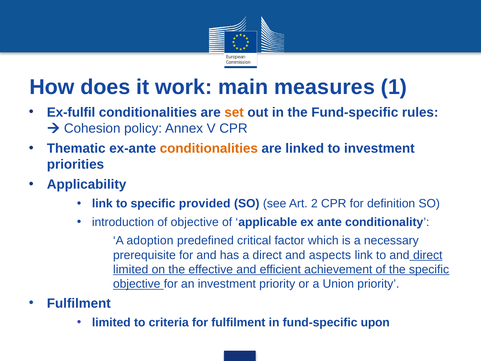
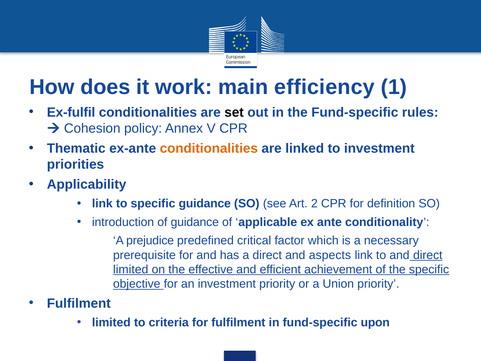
measures: measures -> efficiency
set colour: orange -> black
specific provided: provided -> guidance
of objective: objective -> guidance
adoption: adoption -> prejudice
